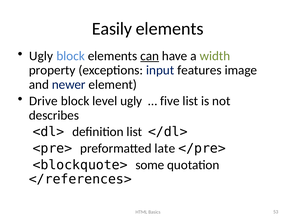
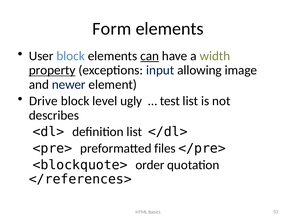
Easily: Easily -> Form
Ugly at (41, 56): Ugly -> User
property underline: none -> present
features: features -> allowing
five: five -> test
late: late -> files
some: some -> order
